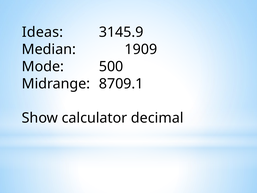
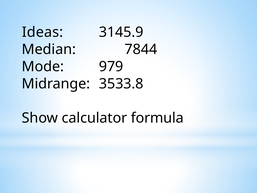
1909: 1909 -> 7844
500: 500 -> 979
8709.1: 8709.1 -> 3533.8
decimal: decimal -> formula
